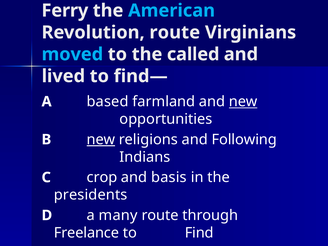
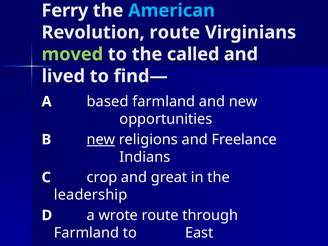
moved colour: light blue -> light green
new at (243, 102) underline: present -> none
Following: Following -> Freelance
basis: basis -> great
presidents: presidents -> leadership
many: many -> wrote
Freelance at (86, 233): Freelance -> Farmland
Find: Find -> East
